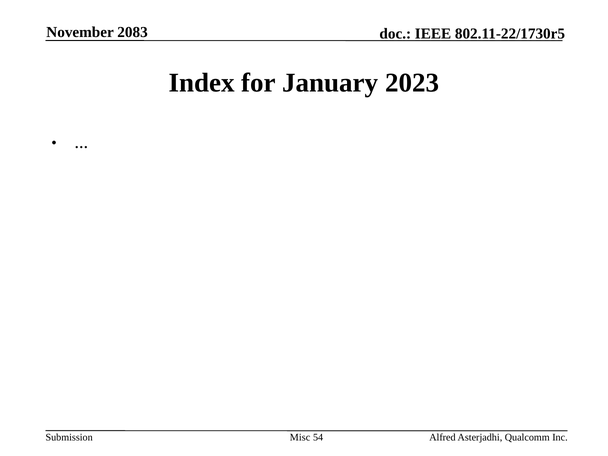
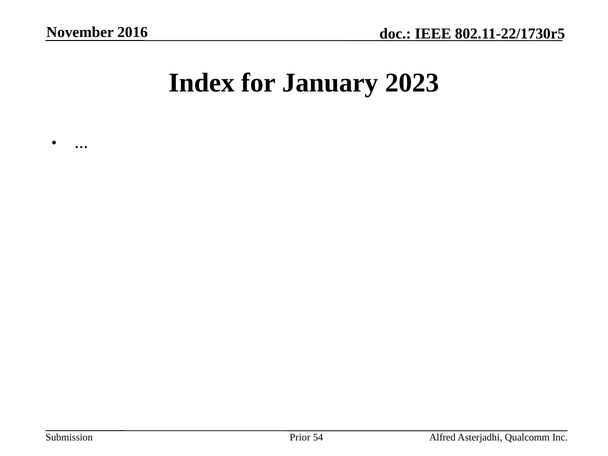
2083: 2083 -> 2016
Misc: Misc -> Prior
